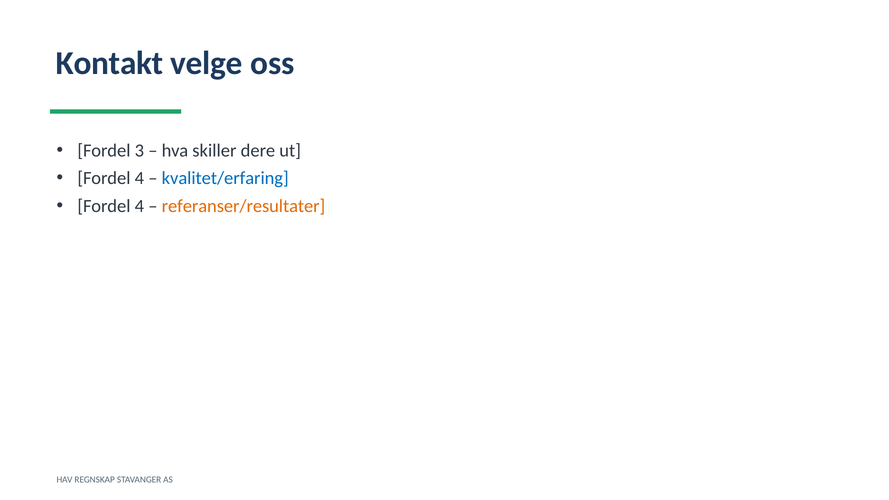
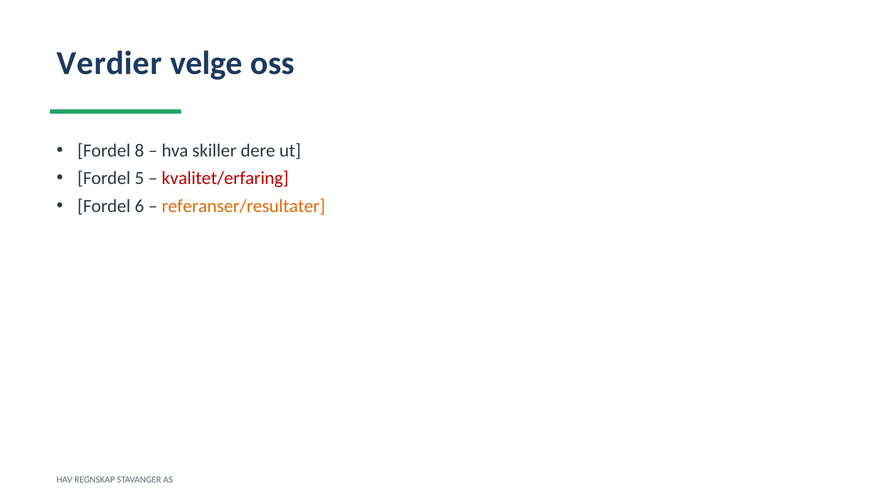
Kontakt: Kontakt -> Verdier
3: 3 -> 8
4 at (139, 178): 4 -> 5
kvalitet/erfaring colour: blue -> red
4 at (139, 206): 4 -> 6
